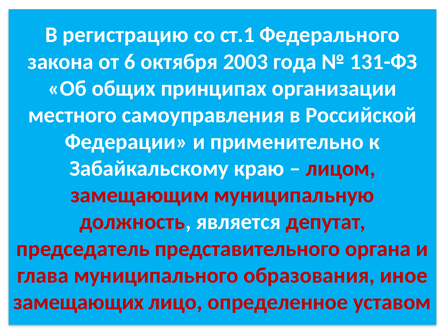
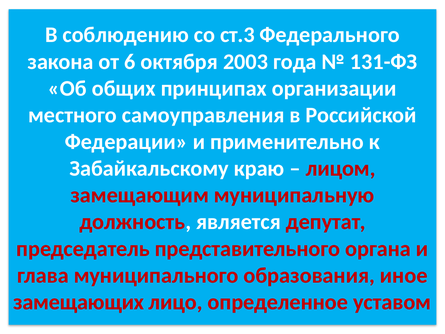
регистрацию: регистрацию -> соблюдению
ст.1: ст.1 -> ст.3
